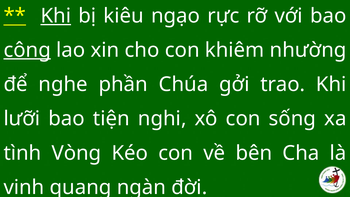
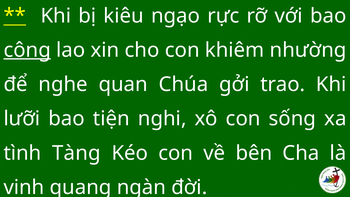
Khi at (56, 16) underline: present -> none
phần: phần -> quan
Vòng: Vòng -> Tàng
